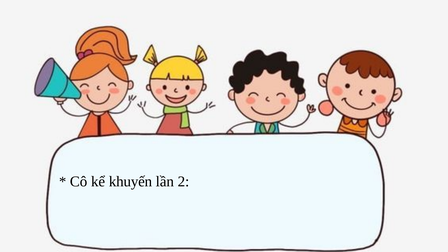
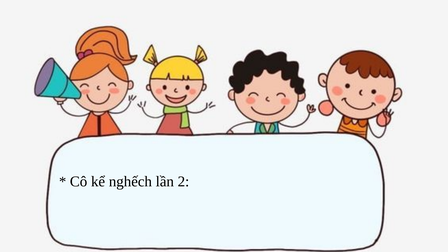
khuyến: khuyến -> nghếch
